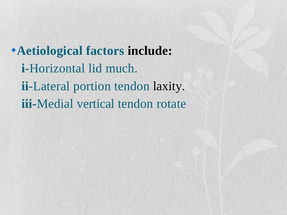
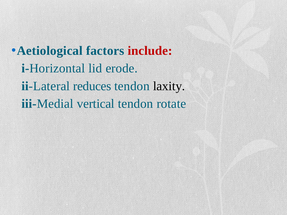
include colour: black -> red
much: much -> erode
portion: portion -> reduces
